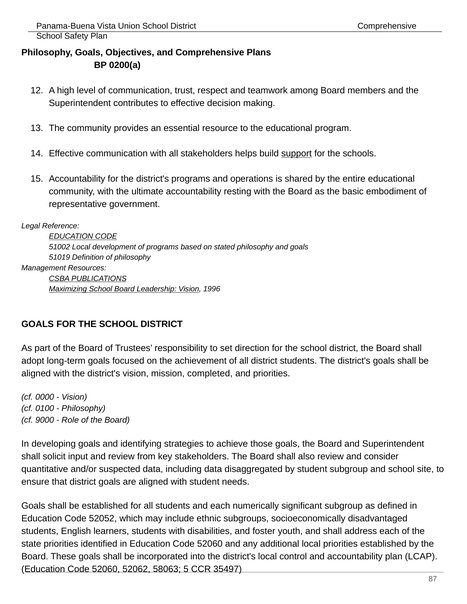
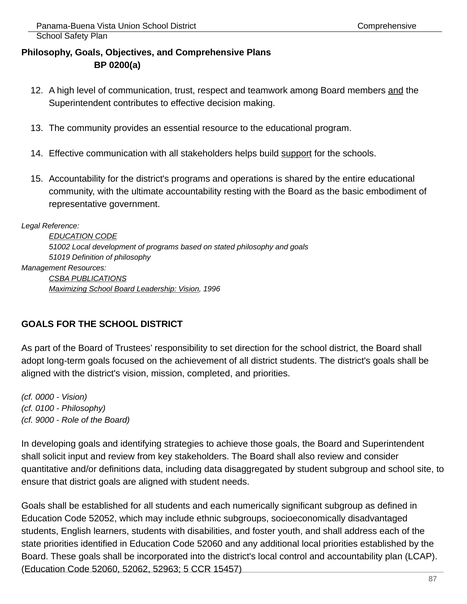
and at (396, 90) underline: none -> present
suspected: suspected -> definitions
58063: 58063 -> 52963
35497: 35497 -> 15457
